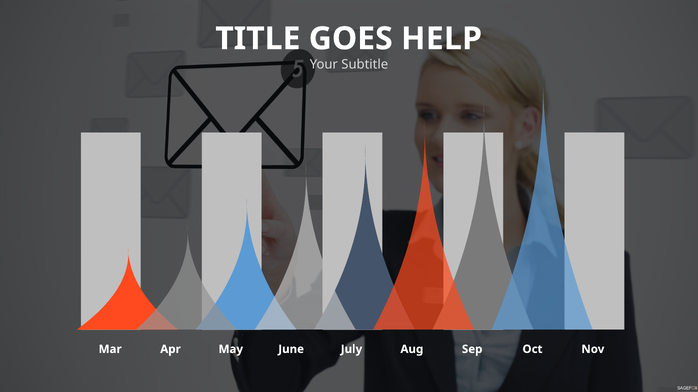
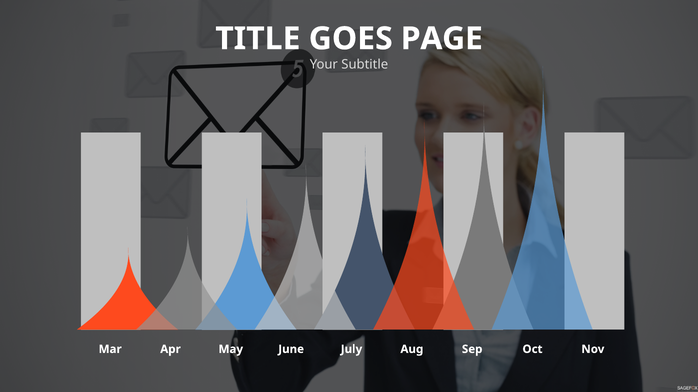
HELP: HELP -> PAGE
